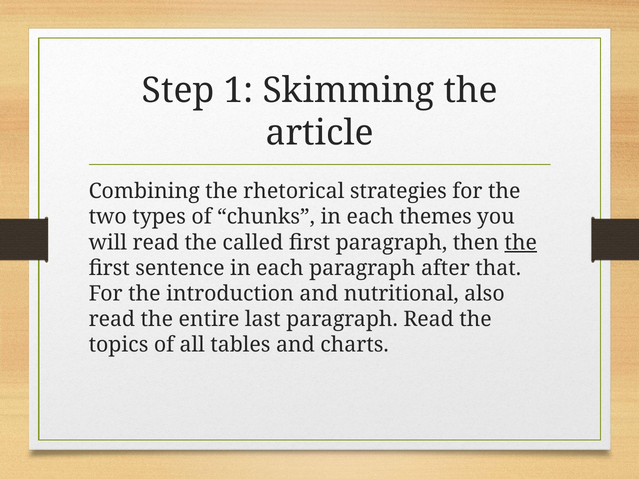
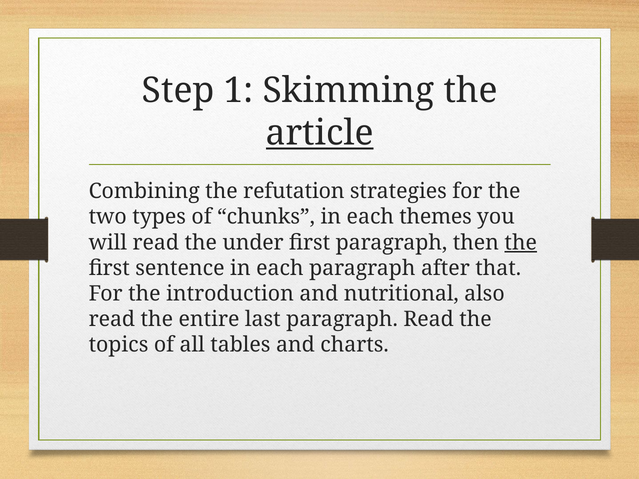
article underline: none -> present
rhetorical: rhetorical -> refutation
called: called -> under
